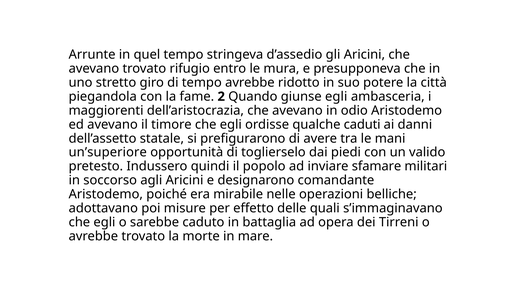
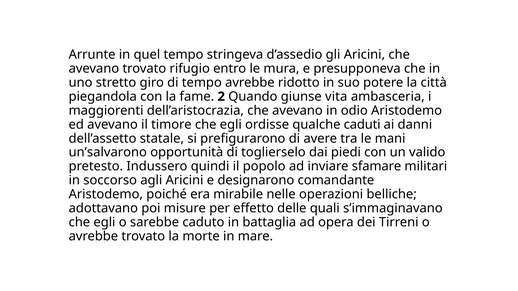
giunse egli: egli -> vita
un’superiore: un’superiore -> un’salvarono
